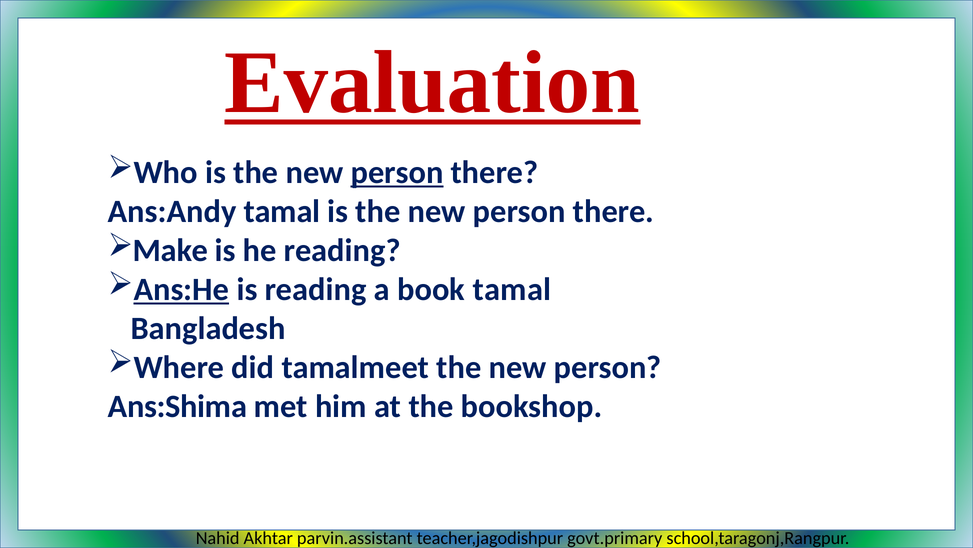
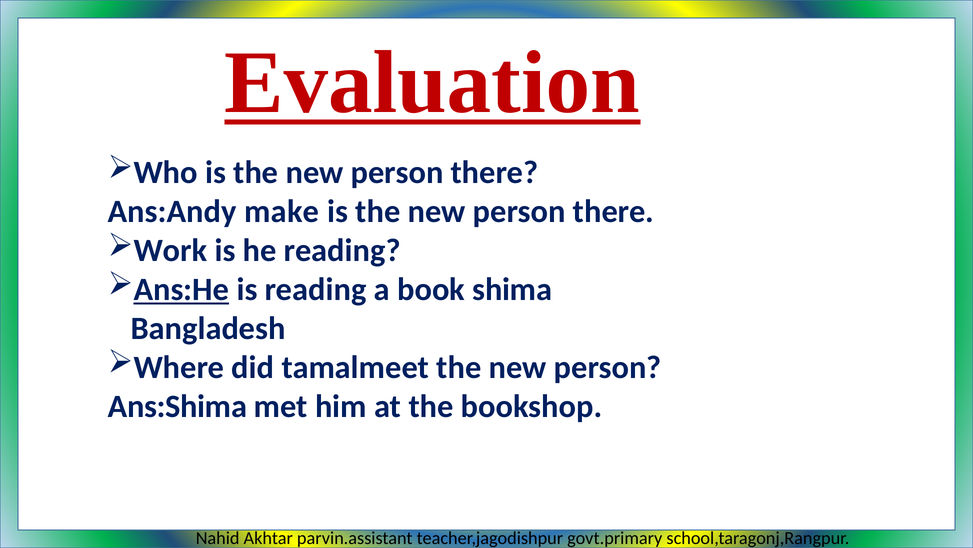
person at (397, 172) underline: present -> none
Ans:Andy tamal: tamal -> make
Make: Make -> Work
book tamal: tamal -> shima
